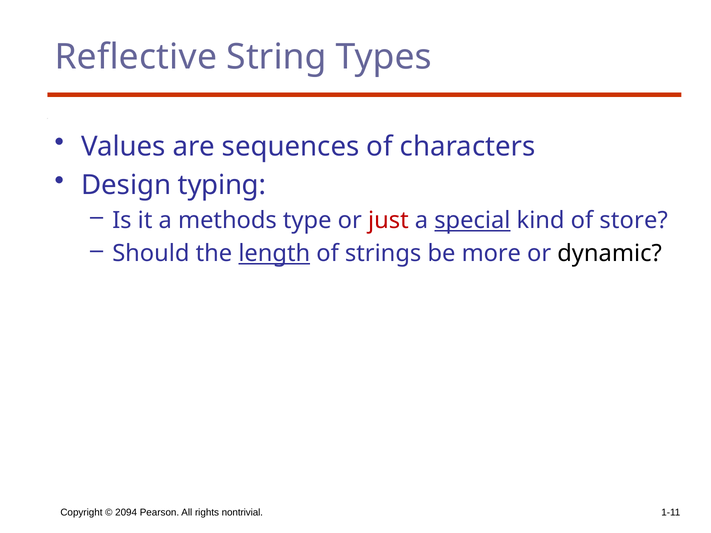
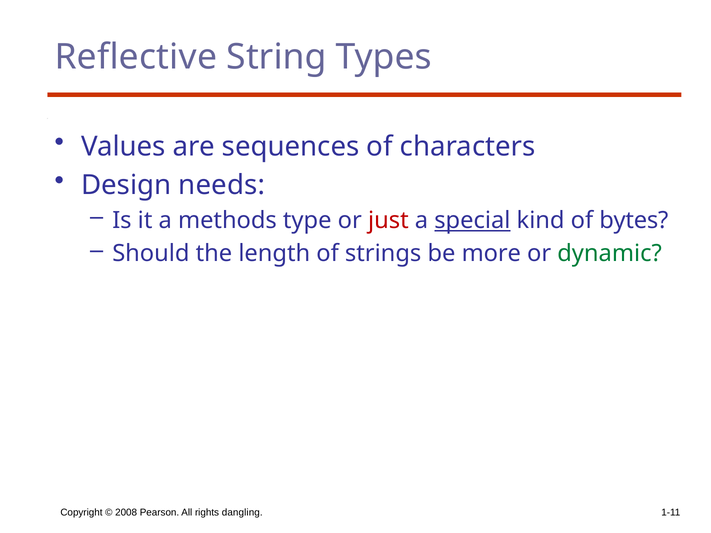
typing: typing -> needs
store: store -> bytes
length underline: present -> none
dynamic colour: black -> green
2094: 2094 -> 2008
nontrivial: nontrivial -> dangling
